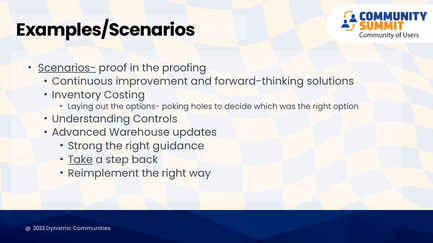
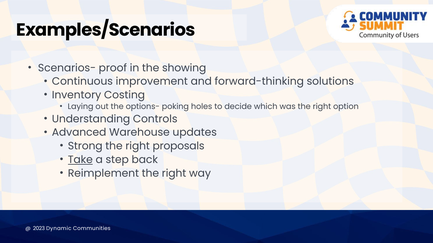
Scenarios- underline: present -> none
proofing: proofing -> showing
guidance: guidance -> proposals
